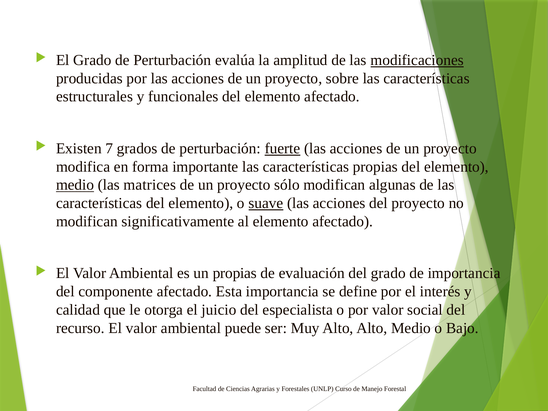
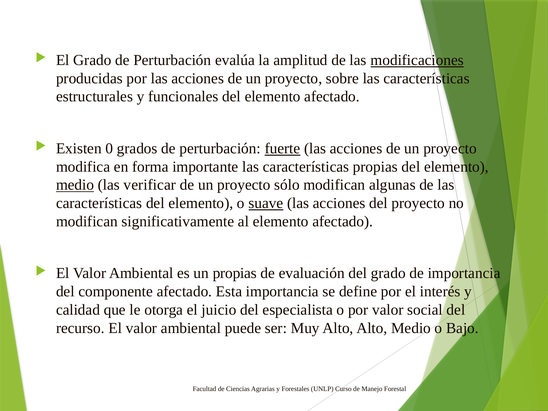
7: 7 -> 0
matrices: matrices -> verificar
